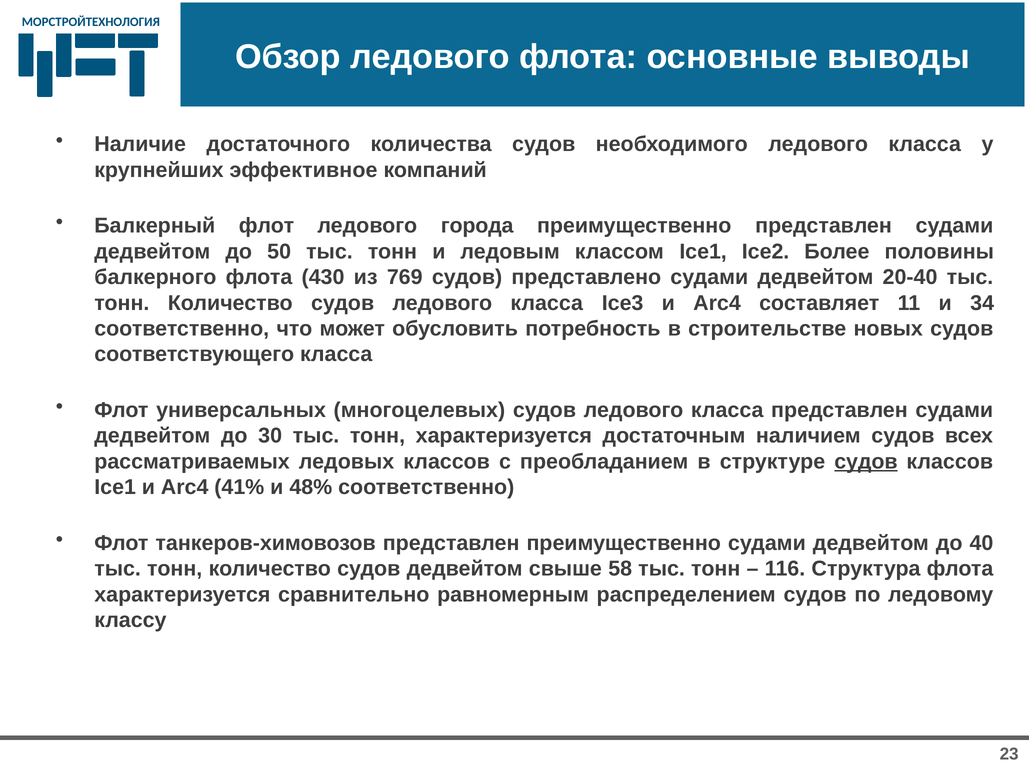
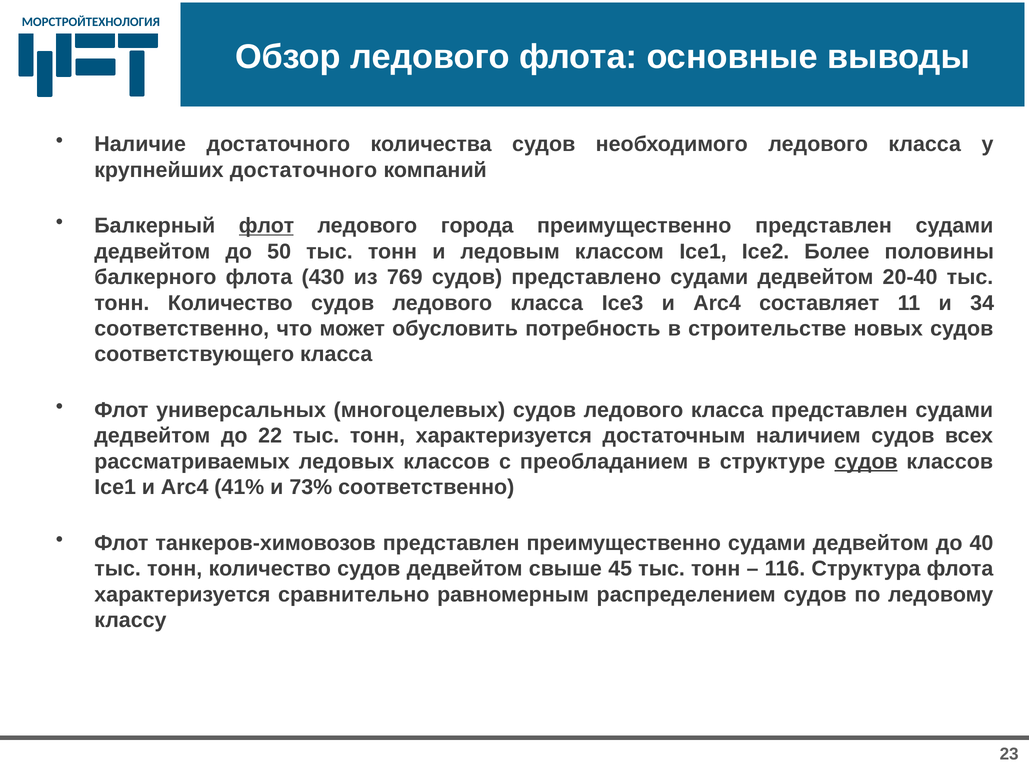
крупнейших эффективное: эффективное -> достаточного
флот at (267, 226) underline: none -> present
30: 30 -> 22
48%: 48% -> 73%
58: 58 -> 45
